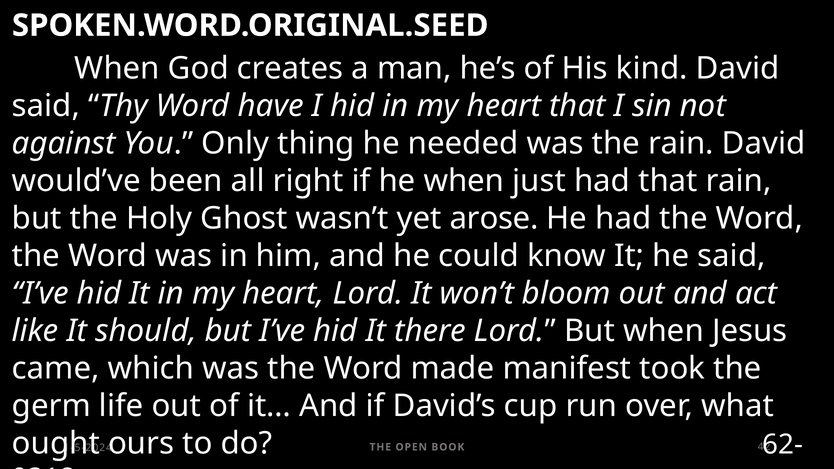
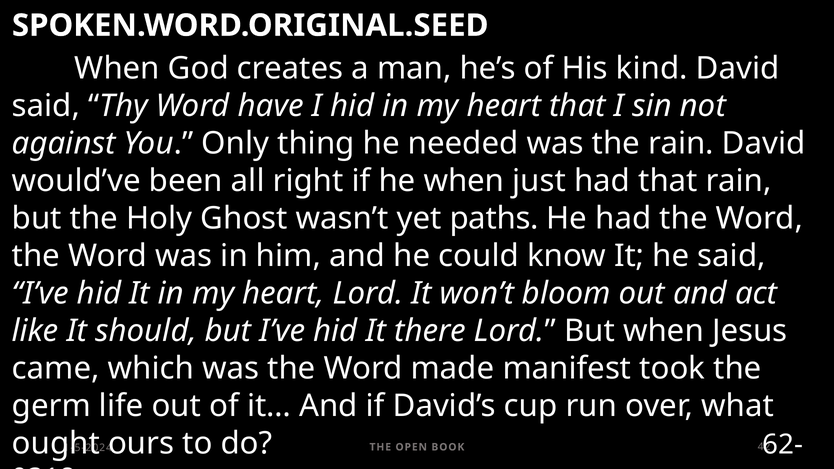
arose: arose -> paths
